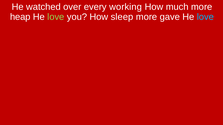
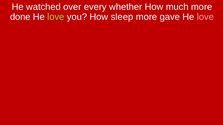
working: working -> whether
heap: heap -> done
love at (205, 17) colour: light blue -> pink
